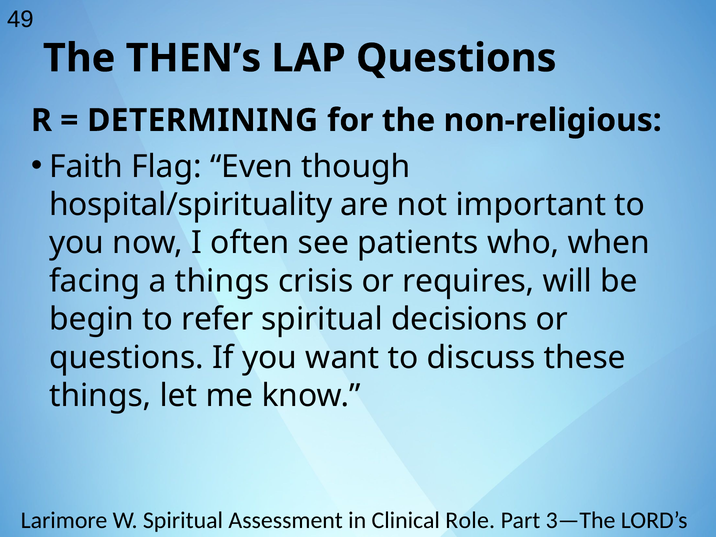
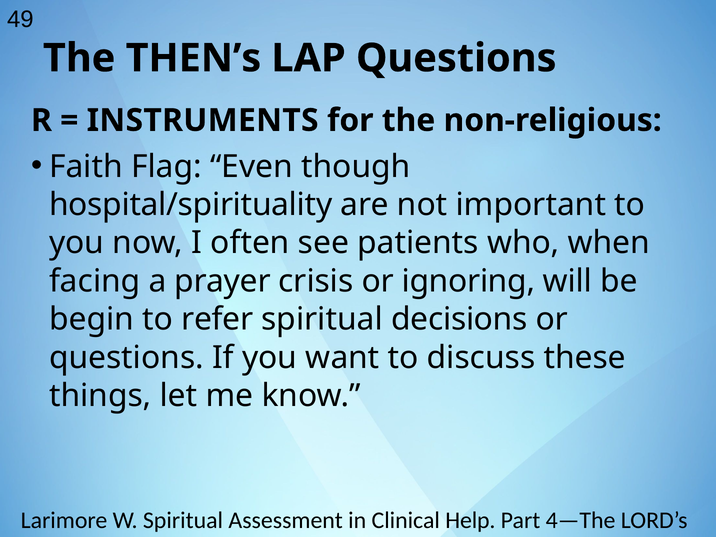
DETERMINING: DETERMINING -> INSTRUMENTS
a things: things -> prayer
requires: requires -> ignoring
Role: Role -> Help
3—The: 3—The -> 4—The
